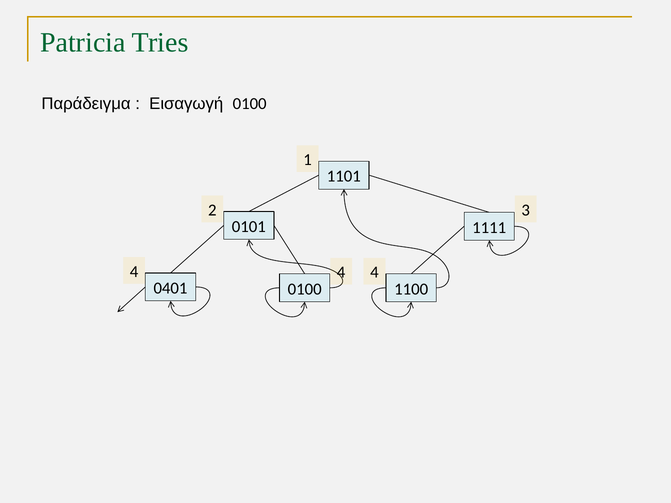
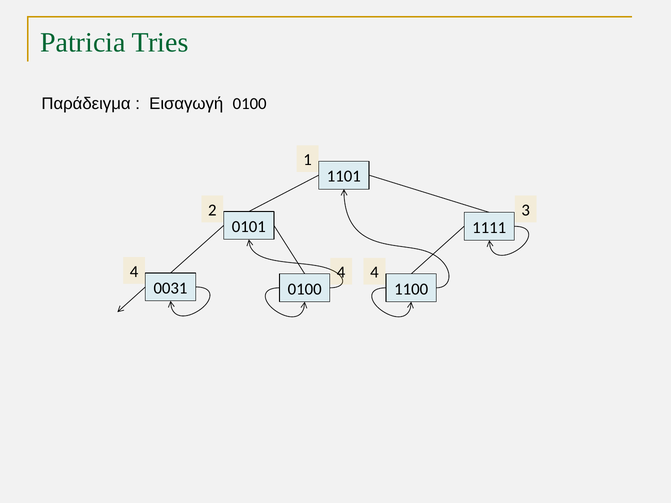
0401: 0401 -> 0031
